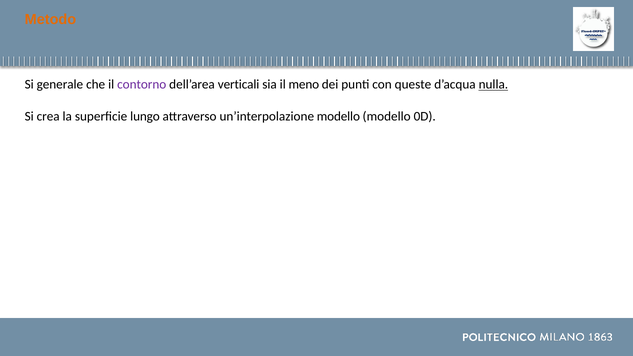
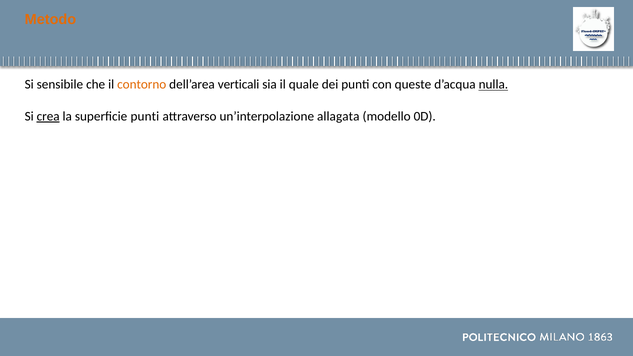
generale: generale -> sensibile
contorno colour: purple -> orange
meno: meno -> quale
crea underline: none -> present
superficie lungo: lungo -> punti
un’interpolazione modello: modello -> allagata
